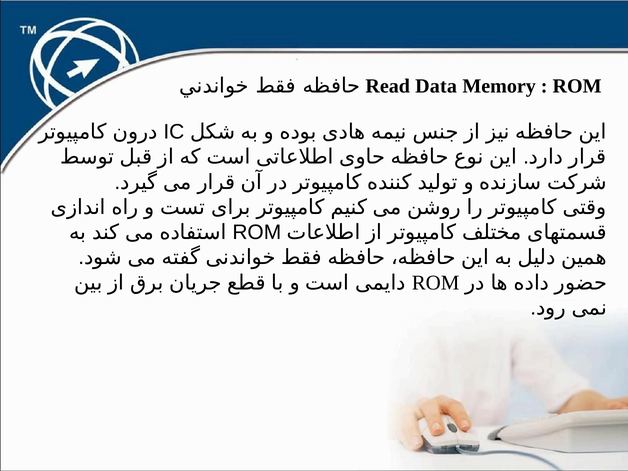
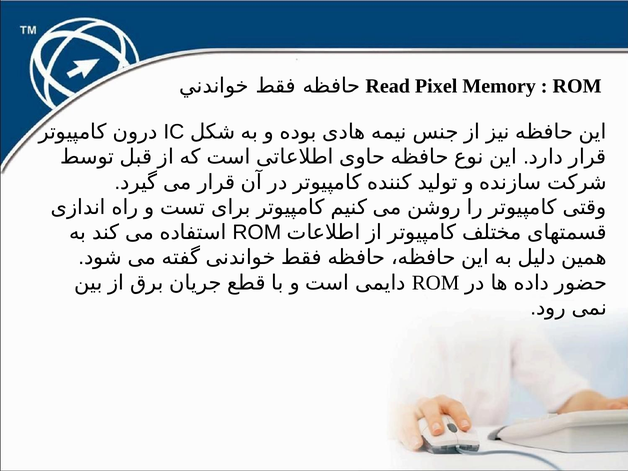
Data: Data -> Pixel
